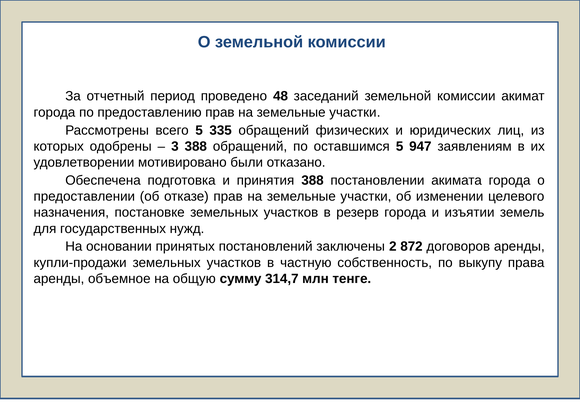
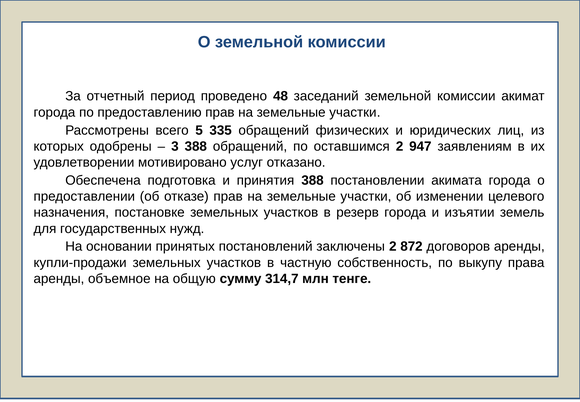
оставшимся 5: 5 -> 2
были: были -> услуг
